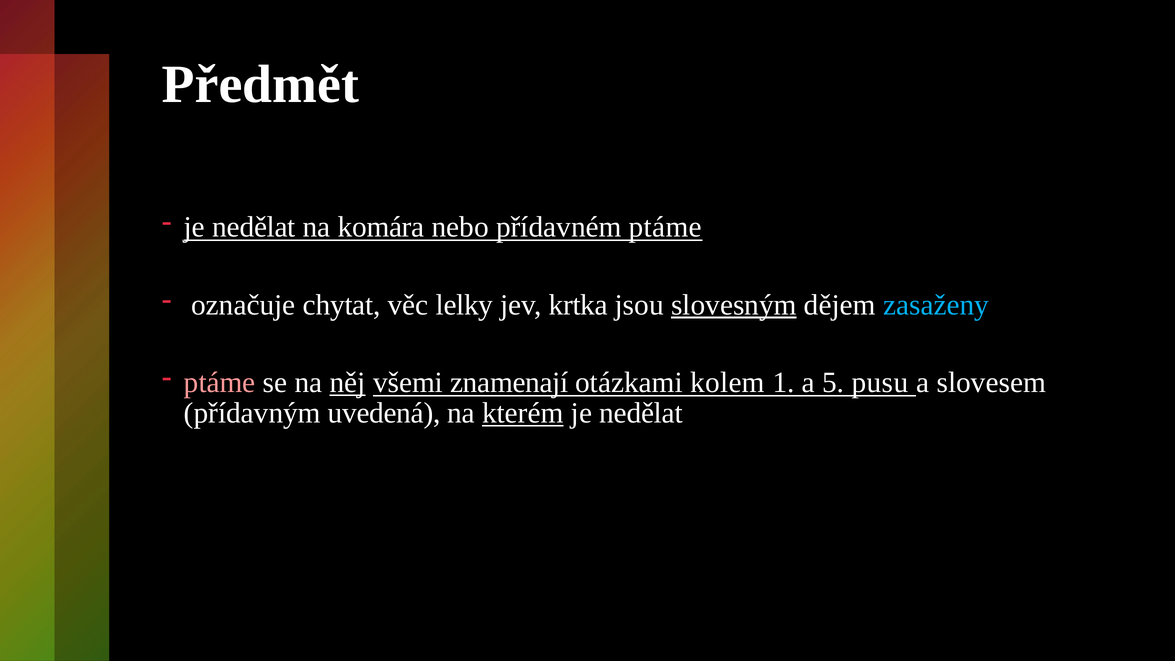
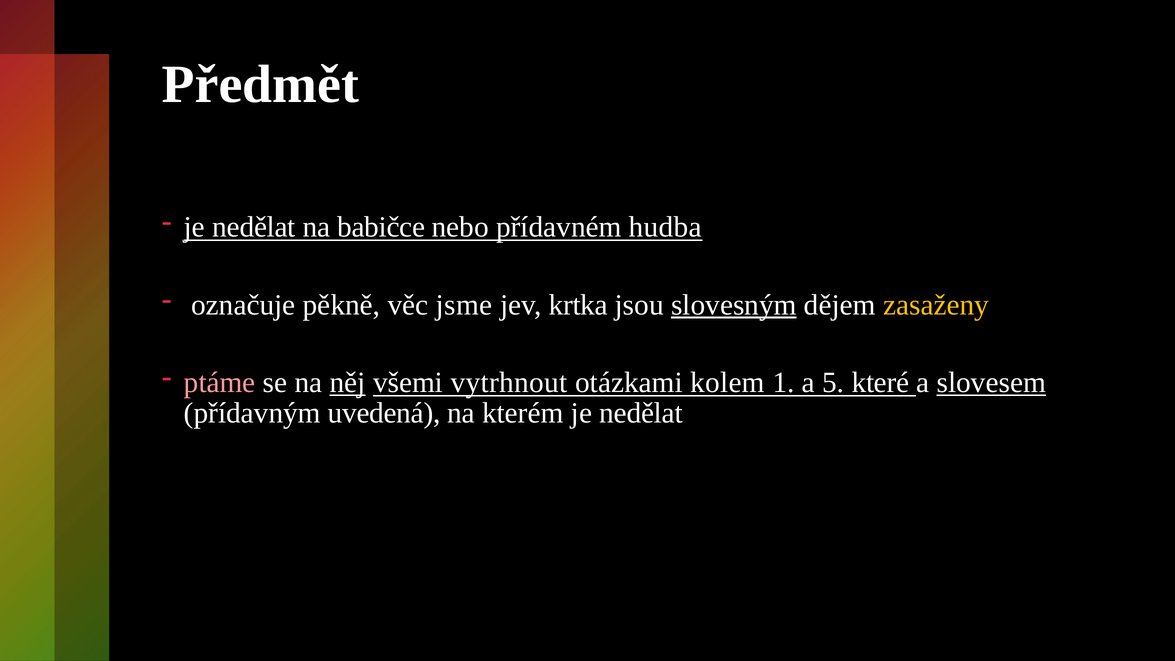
komára: komára -> babičce
přídavném ptáme: ptáme -> hudba
chytat: chytat -> pěkně
lelky: lelky -> jsme
zasaženy colour: light blue -> yellow
znamenají: znamenají -> vytrhnout
pusu: pusu -> které
slovesem underline: none -> present
kterém underline: present -> none
